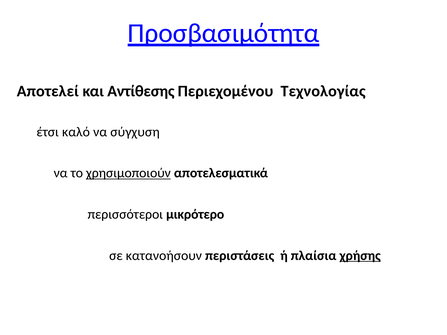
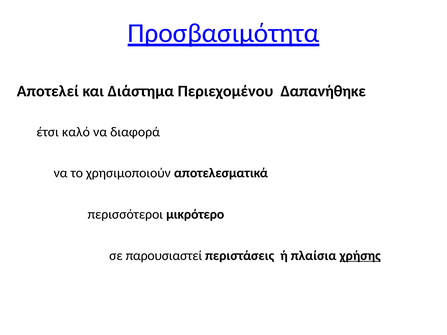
Αντίθεσης: Αντίθεσης -> Διάστημα
Τεχνολογίας: Τεχνολογίας -> Δαπανήθηκε
σύγχυση: σύγχυση -> διαφορά
χρησιμοποιούν underline: present -> none
κατανοήσουν: κατανοήσουν -> παρουσιαστεί
